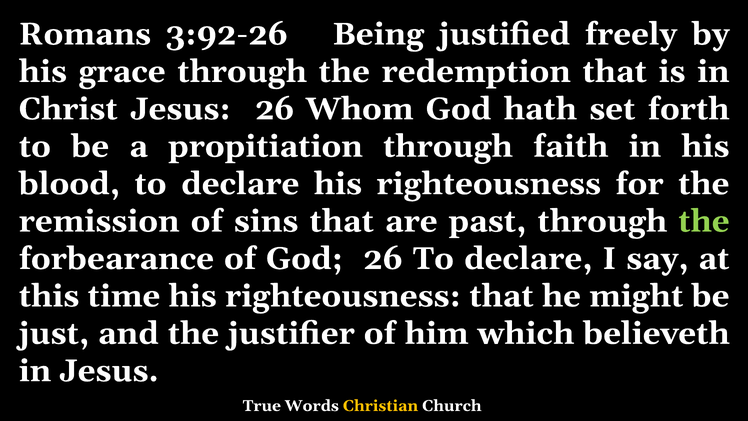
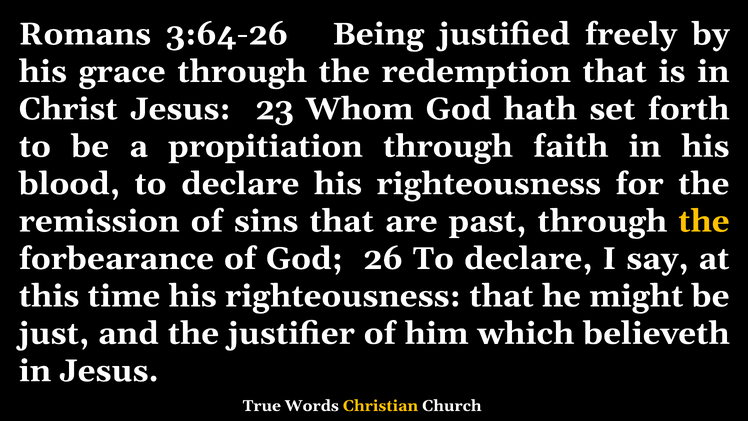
3:92-26: 3:92-26 -> 3:64-26
Jesus 26: 26 -> 23
the at (704, 221) colour: light green -> yellow
